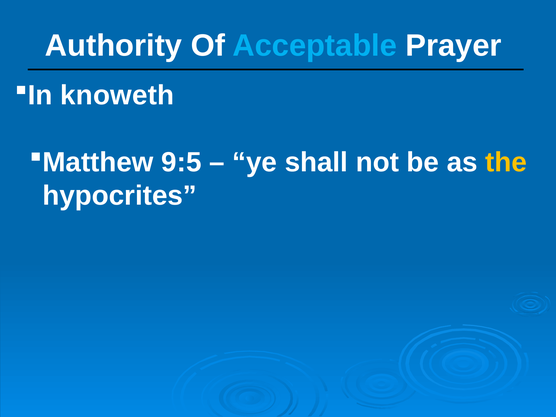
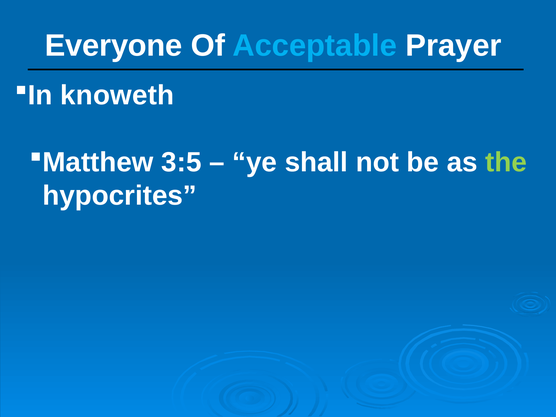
Authority: Authority -> Everyone
9:5: 9:5 -> 3:5
the colour: yellow -> light green
